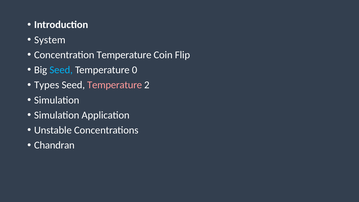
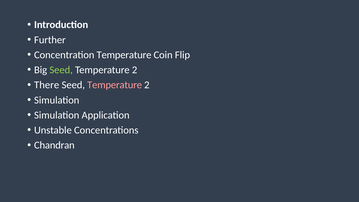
System: System -> Further
Seed at (61, 70) colour: light blue -> light green
0 at (135, 70): 0 -> 2
Types: Types -> There
